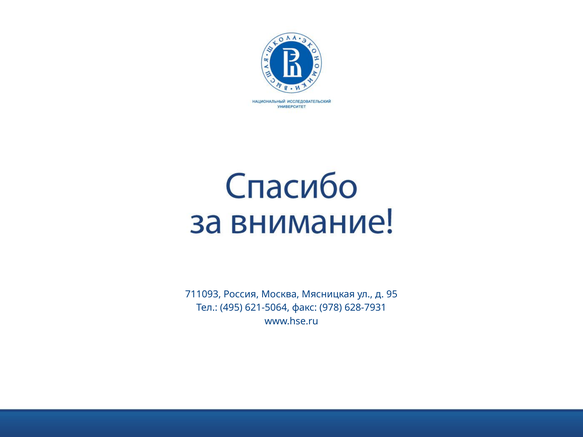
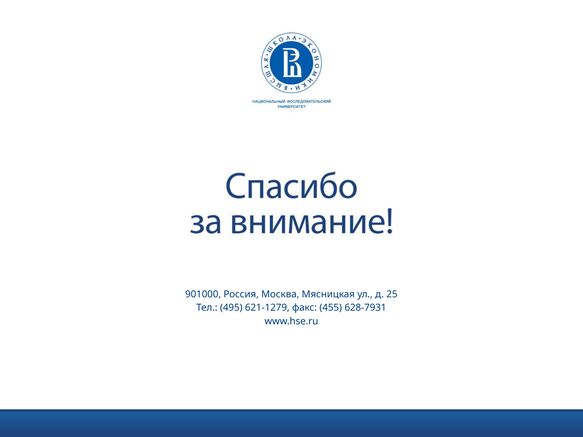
711093: 711093 -> 901000
95: 95 -> 25
621-5064: 621-5064 -> 621-1279
978: 978 -> 455
